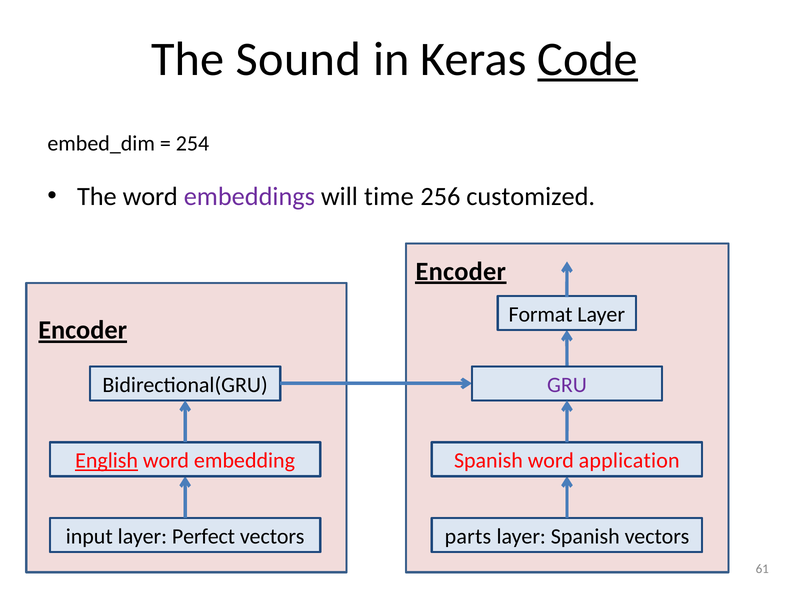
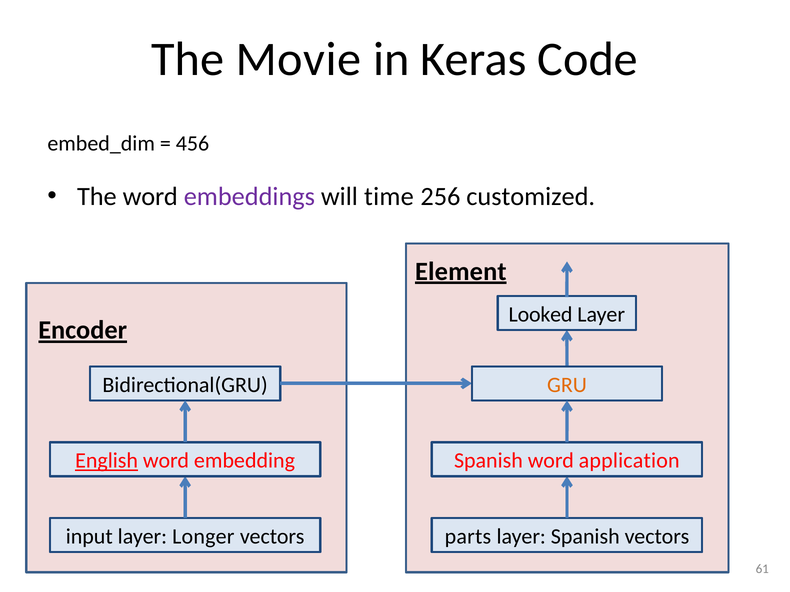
Sound: Sound -> Movie
Code underline: present -> none
254: 254 -> 456
Encoder at (461, 272): Encoder -> Element
Format: Format -> Looked
GRU colour: purple -> orange
Perfect: Perfect -> Longer
